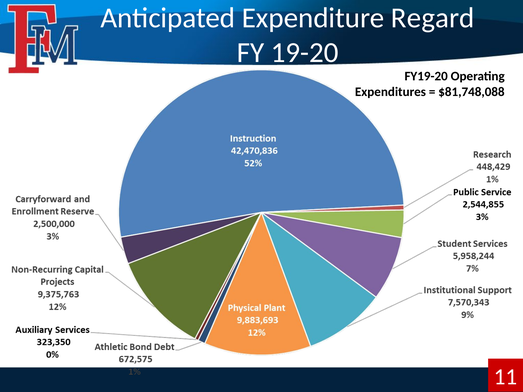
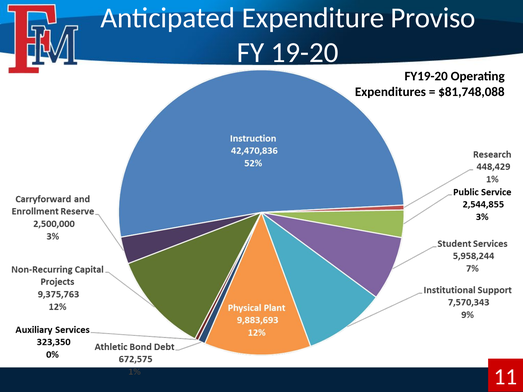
Regard: Regard -> Proviso
